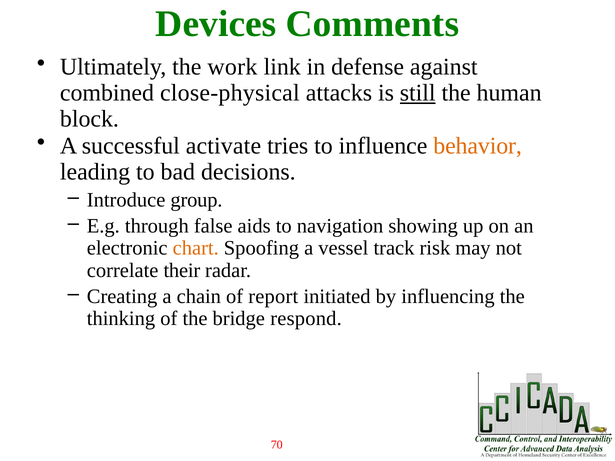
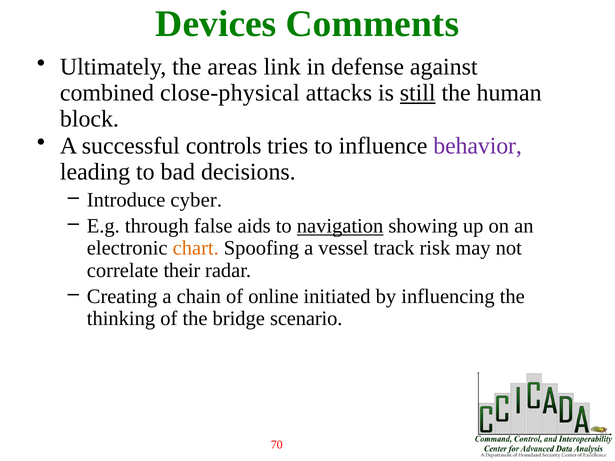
work: work -> areas
activate: activate -> controls
behavior colour: orange -> purple
group: group -> cyber
navigation underline: none -> present
report: report -> online
respond: respond -> scenario
